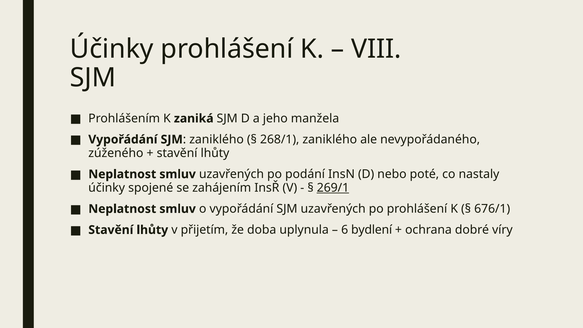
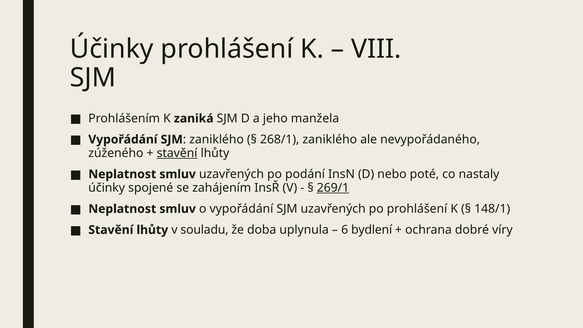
stavění at (177, 153) underline: none -> present
676/1: 676/1 -> 148/1
přijetím: přijetím -> souladu
